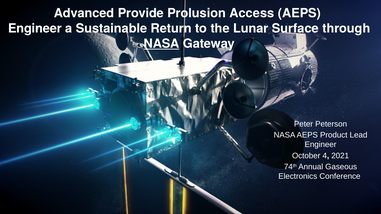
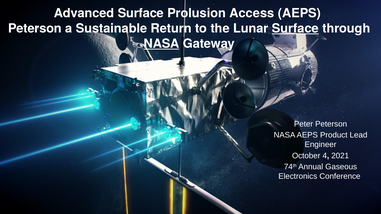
Advanced Provide: Provide -> Surface
Engineer at (35, 28): Engineer -> Peterson
Surface at (295, 28) underline: none -> present
